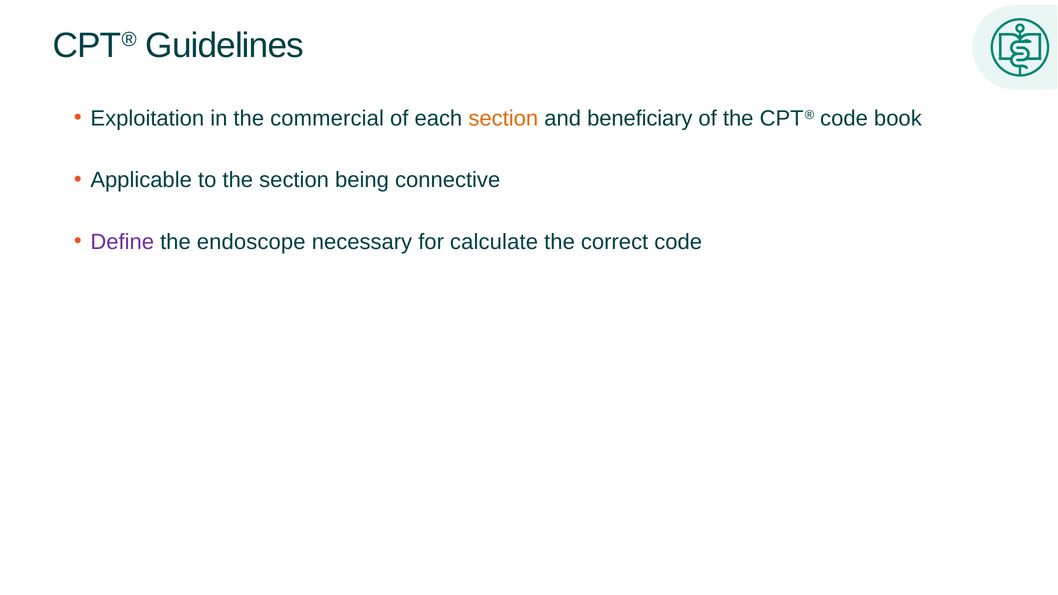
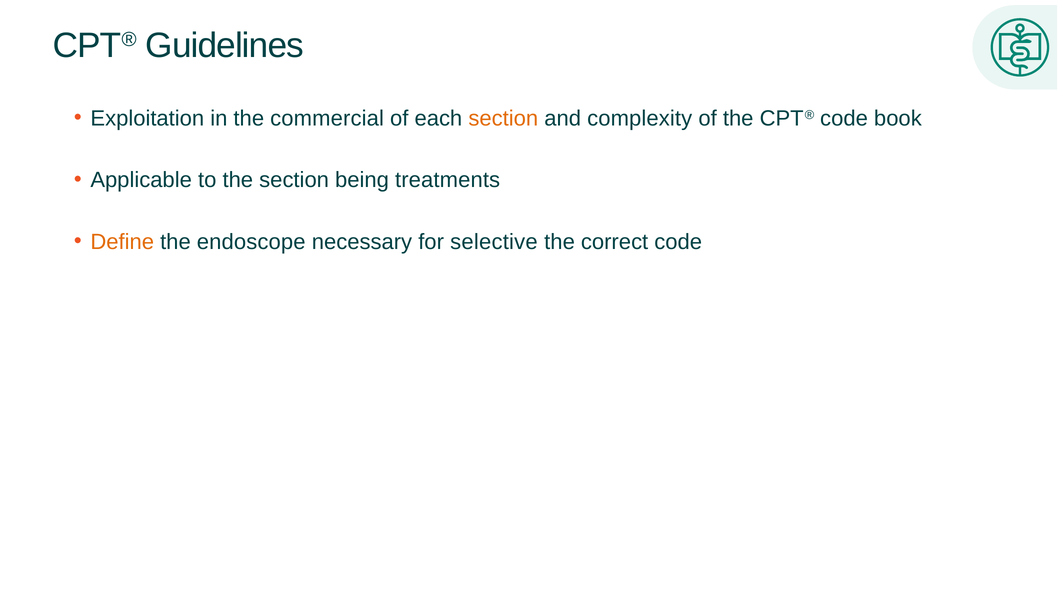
beneficiary: beneficiary -> complexity
connective: connective -> treatments
Define colour: purple -> orange
calculate: calculate -> selective
